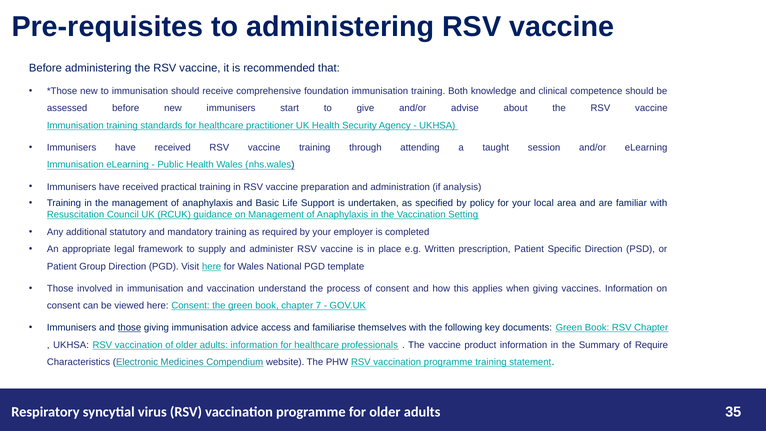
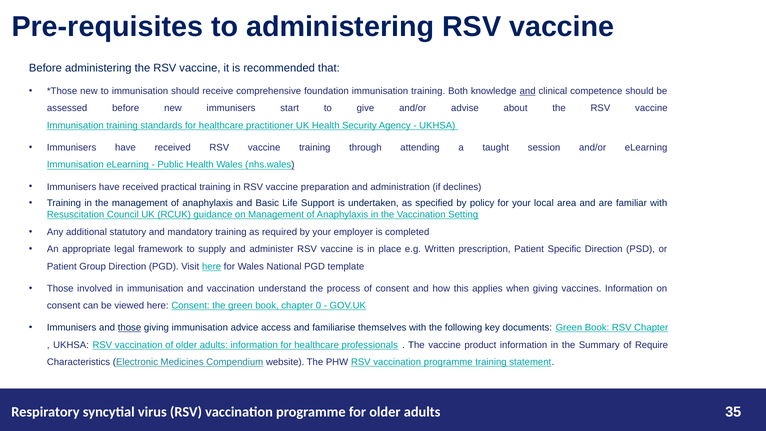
and at (528, 91) underline: none -> present
analysis: analysis -> declines
7: 7 -> 0
